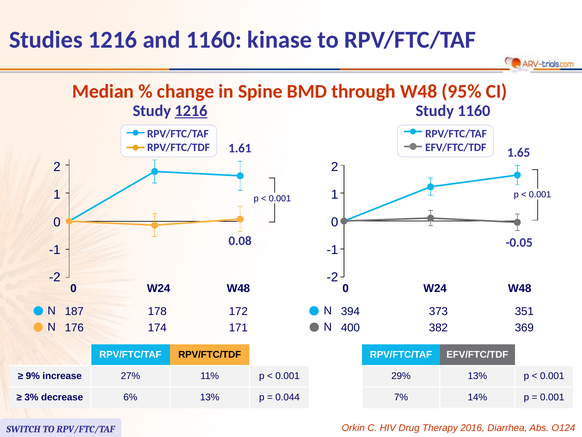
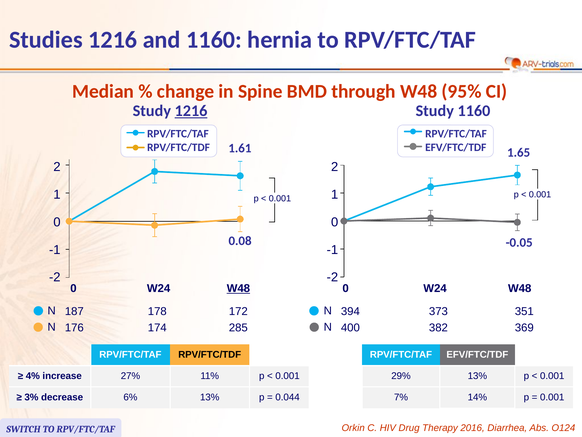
kinase: kinase -> hernia
W48 at (238, 288) underline: none -> present
171: 171 -> 285
9%: 9% -> 4%
